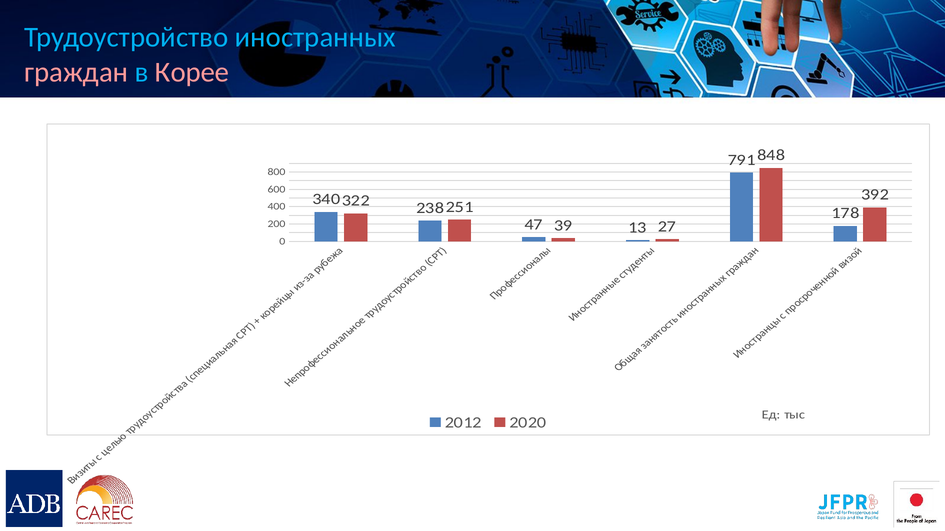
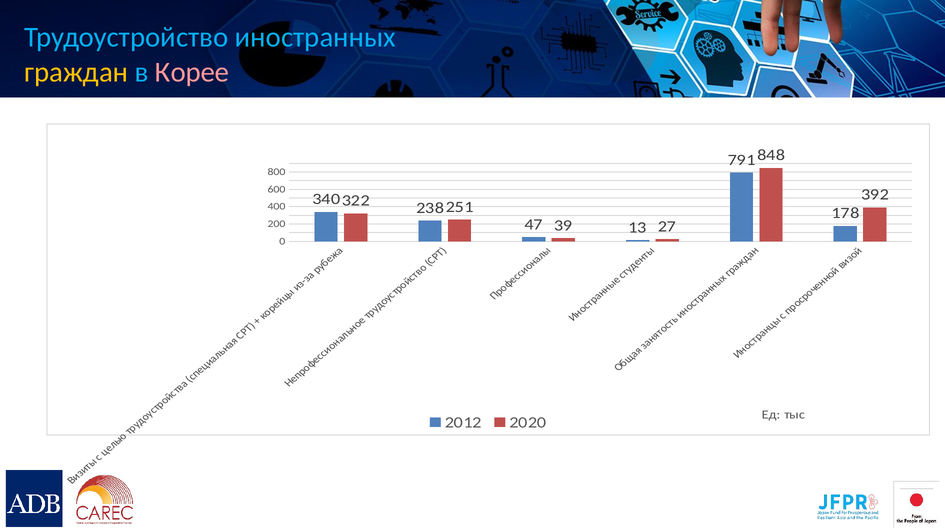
граждан colour: pink -> yellow
